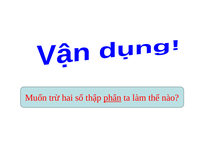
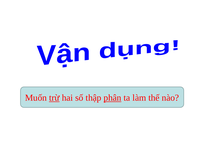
trừ underline: none -> present
